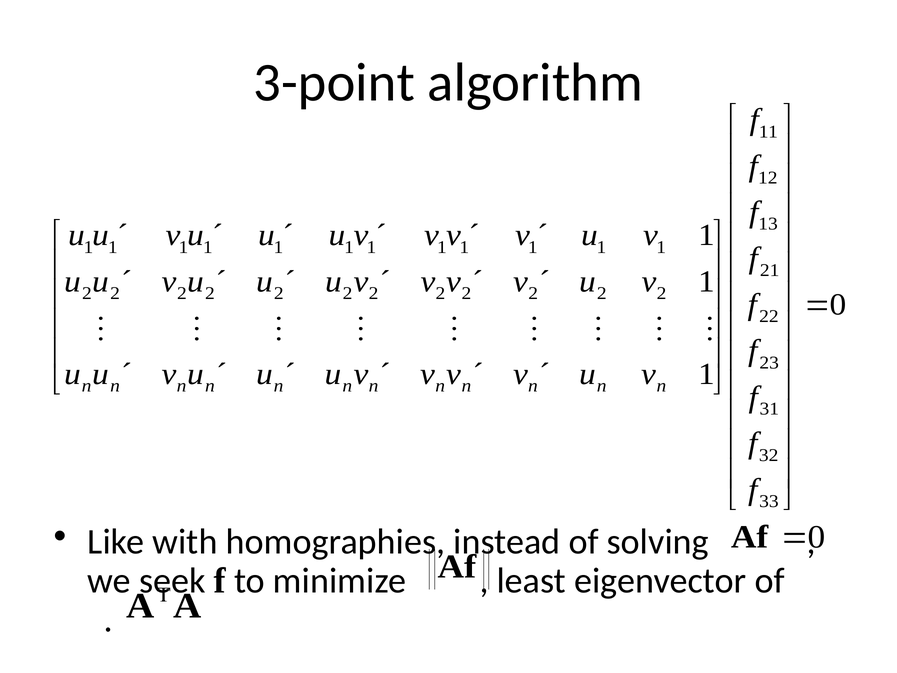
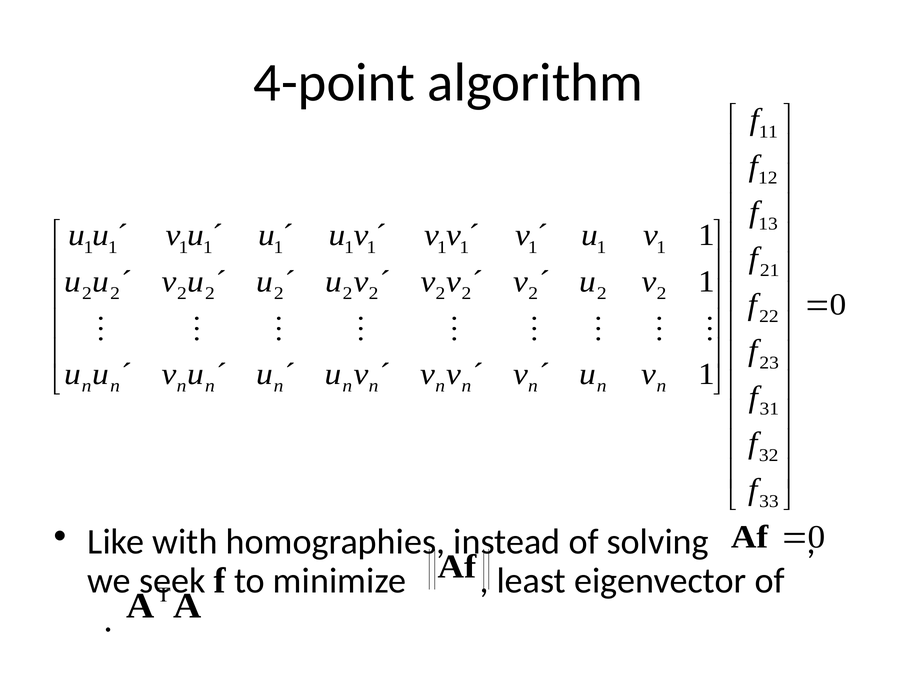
3-point: 3-point -> 4-point
